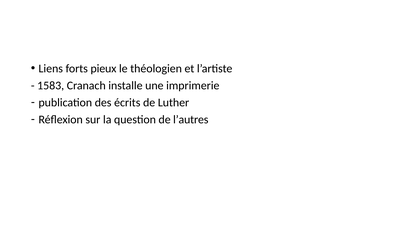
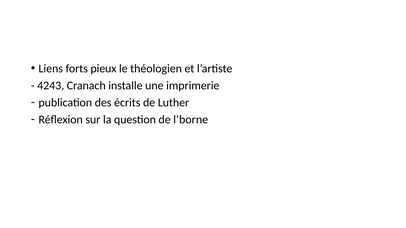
1583: 1583 -> 4243
l’autres: l’autres -> l’borne
